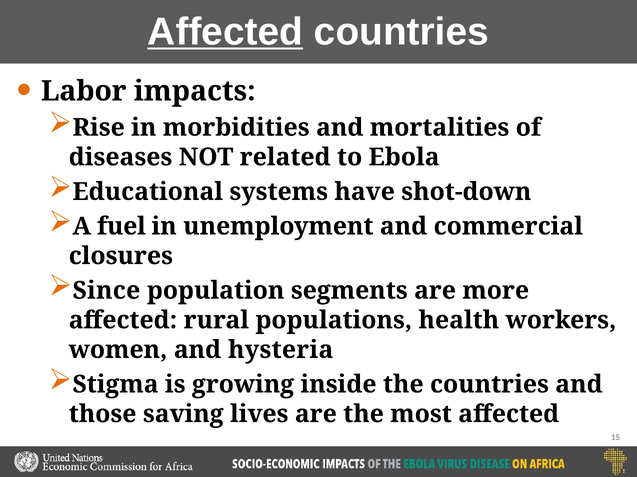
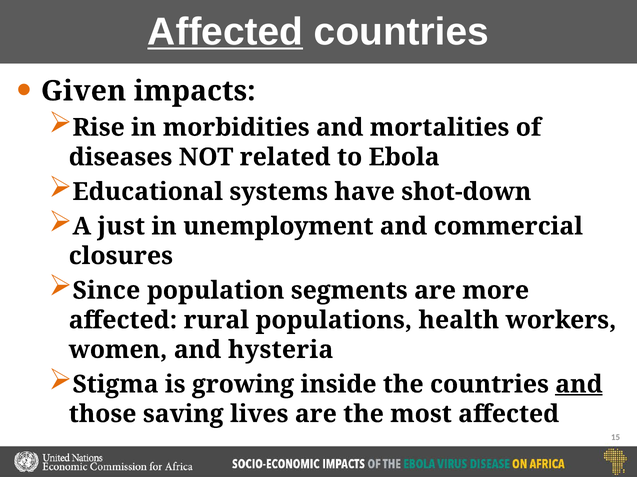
Labor: Labor -> Given
fuel: fuel -> just
and at (579, 385) underline: none -> present
